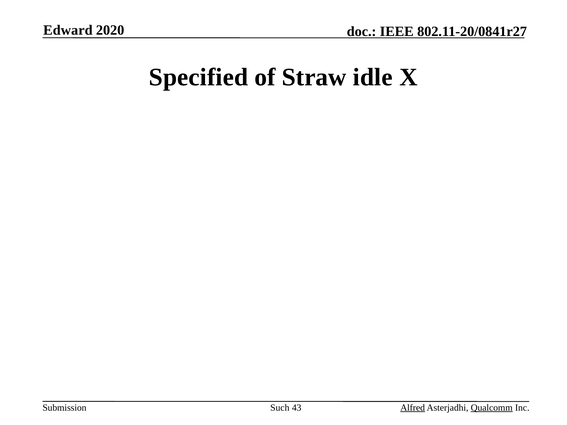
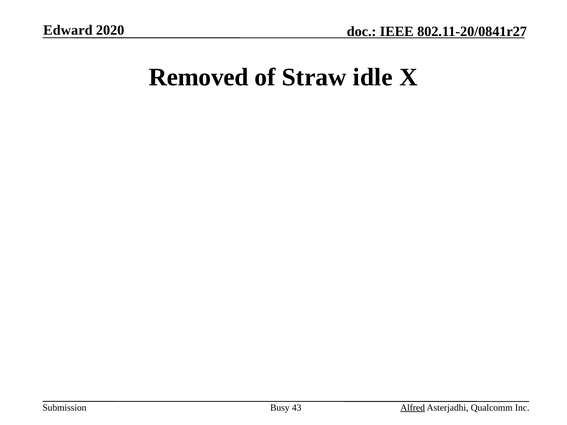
Specified: Specified -> Removed
Such: Such -> Busy
Qualcomm underline: present -> none
